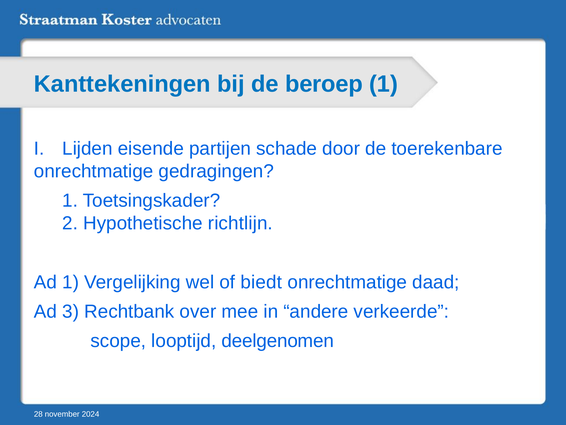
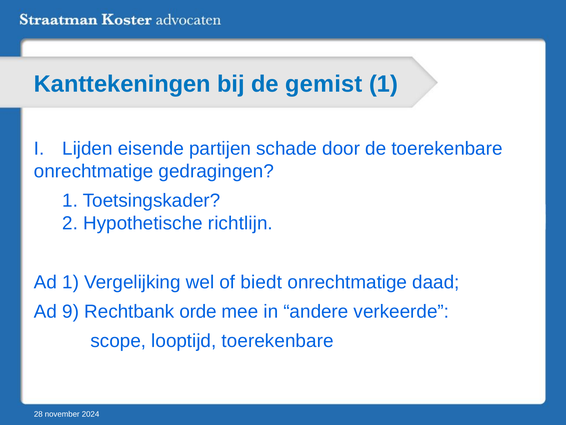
beroep: beroep -> gemist
3: 3 -> 9
over: over -> orde
looptijd deelgenomen: deelgenomen -> toerekenbare
